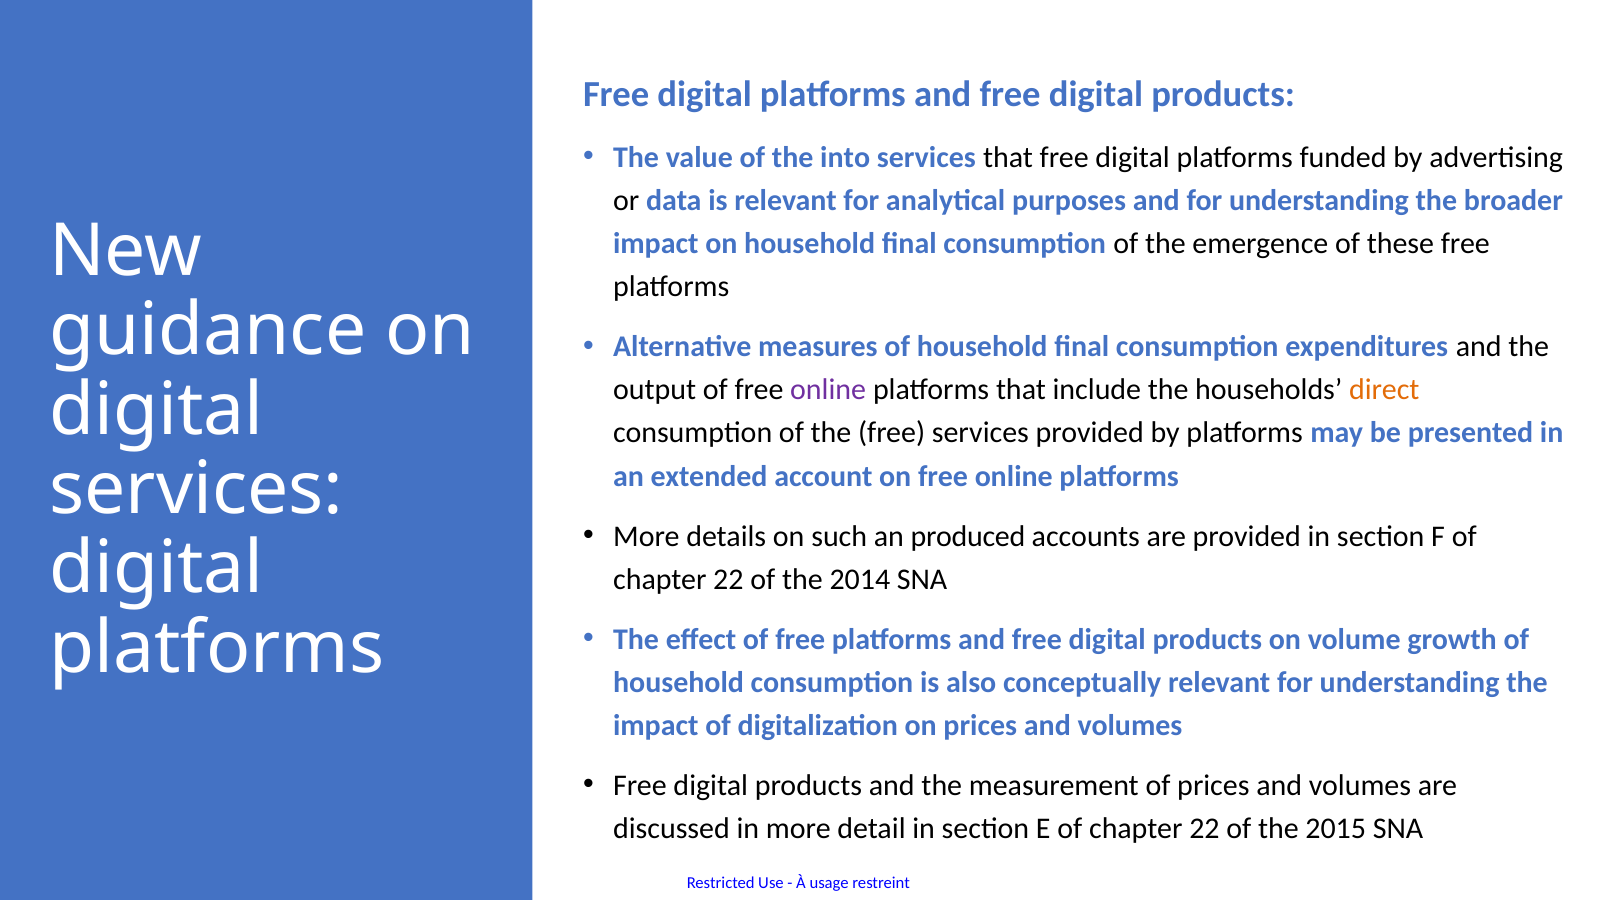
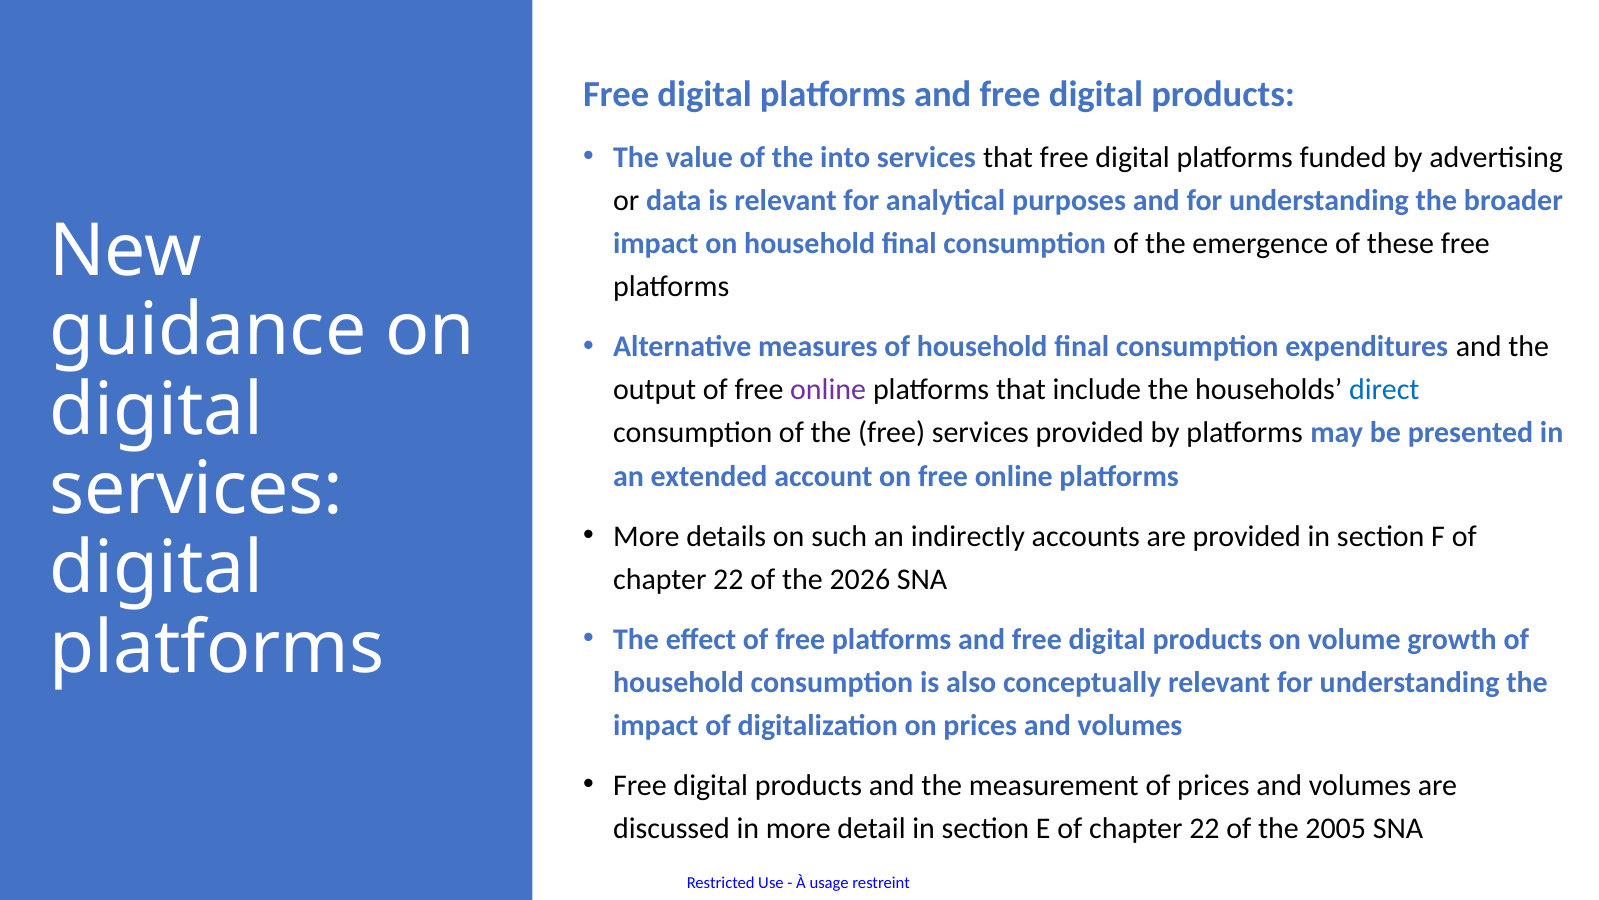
direct colour: orange -> blue
produced: produced -> indirectly
2014: 2014 -> 2026
2015: 2015 -> 2005
